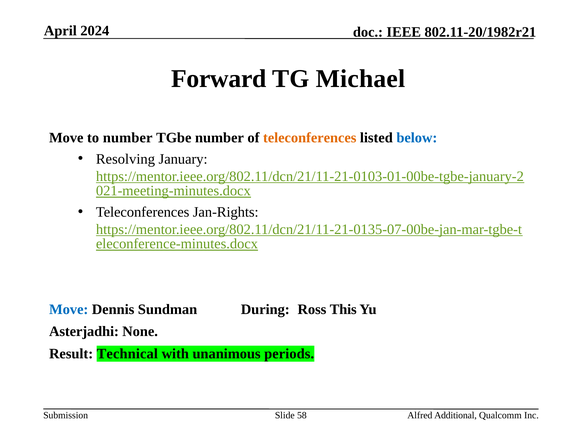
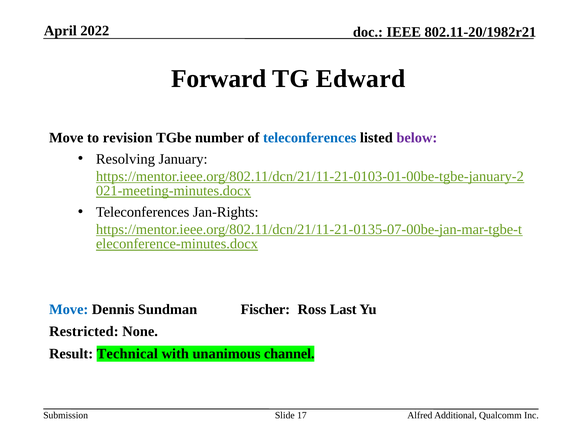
2024: 2024 -> 2022
Michael: Michael -> Edward
to number: number -> revision
teleconferences at (310, 138) colour: orange -> blue
below colour: blue -> purple
During: During -> Fischer
This: This -> Last
Asterjadhi: Asterjadhi -> Restricted
periods: periods -> channel
58: 58 -> 17
